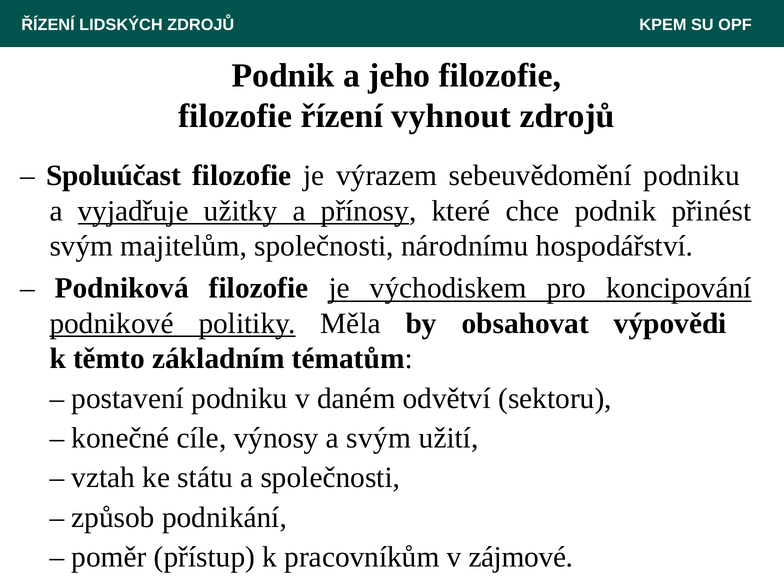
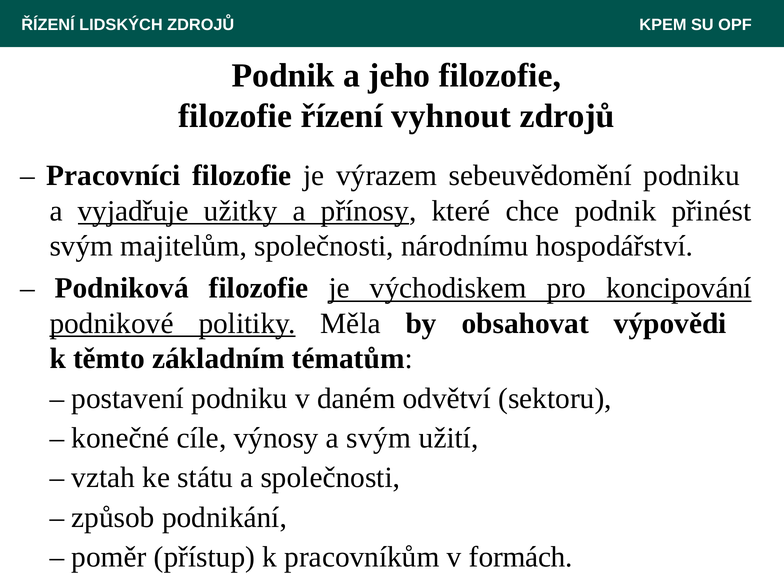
Spoluúčast: Spoluúčast -> Pracovníci
zájmové: zájmové -> formách
